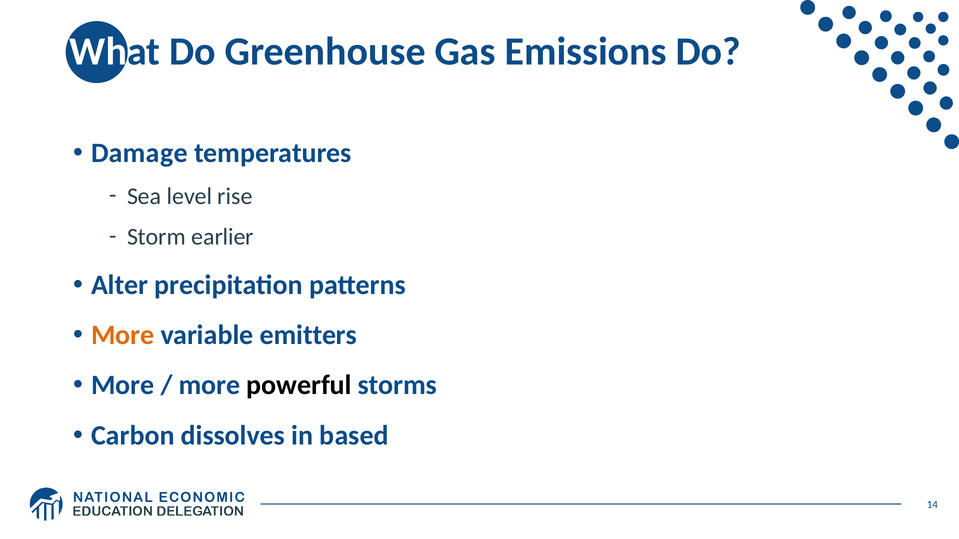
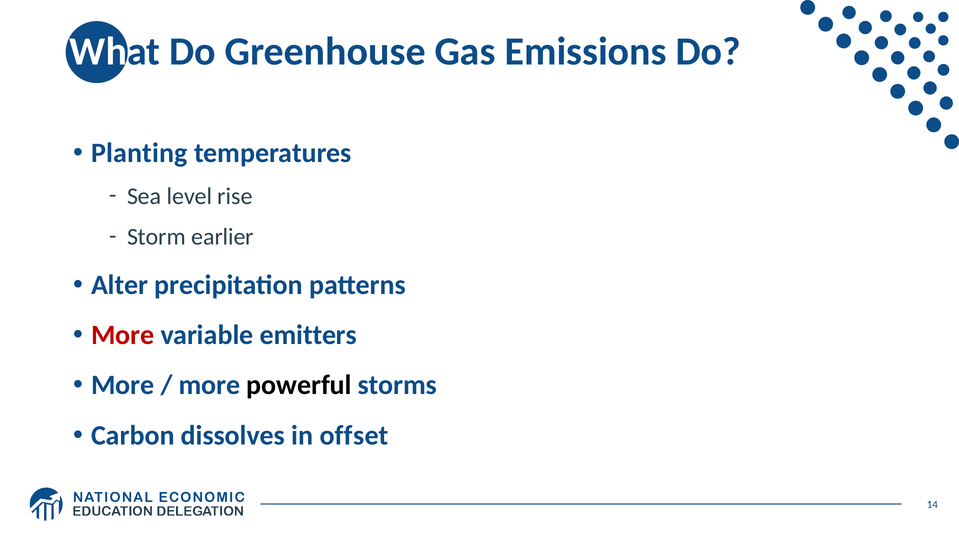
Damage: Damage -> Planting
More at (123, 335) colour: orange -> red
based: based -> offset
